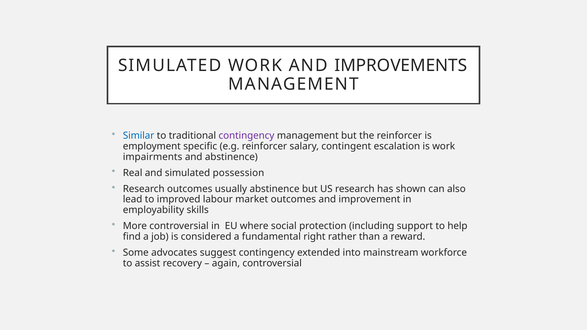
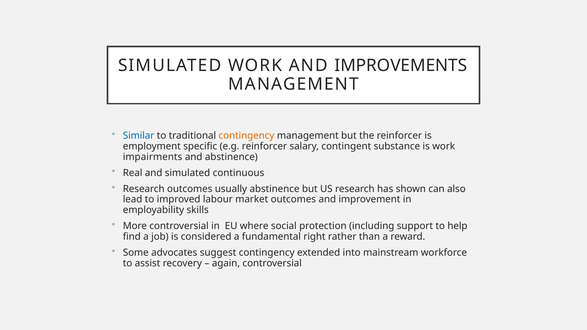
contingency at (246, 136) colour: purple -> orange
escalation: escalation -> substance
possession: possession -> continuous
